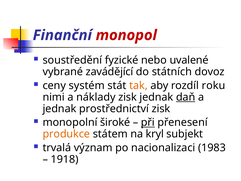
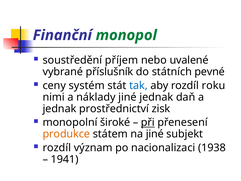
monopol colour: red -> green
fyzické: fyzické -> příjem
zavádějící: zavádějící -> příslušník
dovoz: dovoz -> pevné
tak colour: orange -> blue
náklady zisk: zisk -> jiné
daň underline: present -> none
na kryl: kryl -> jiné
trvalá at (57, 148): trvalá -> rozdíl
1983: 1983 -> 1938
1918: 1918 -> 1941
